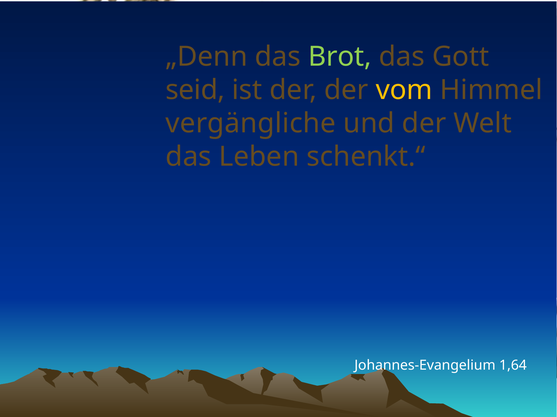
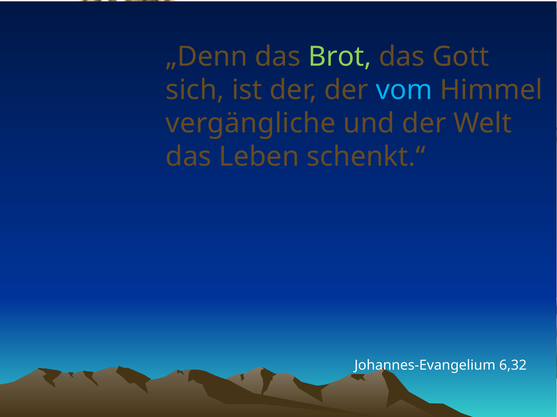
seid: seid -> sich
vom colour: yellow -> light blue
1,64: 1,64 -> 6,32
